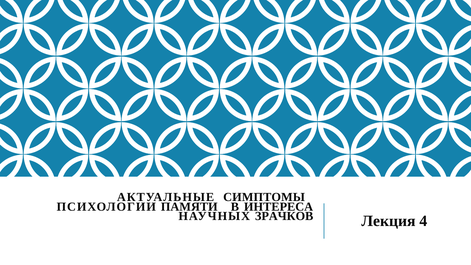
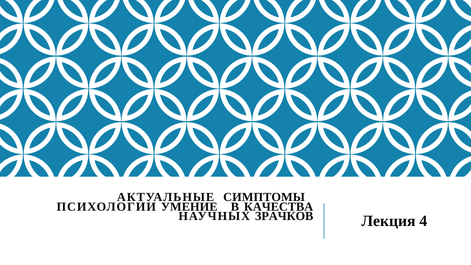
ПАМЯТИ: ПАМЯТИ -> УМЕНИЕ
ИНТЕРЕСА: ИНТЕРЕСА -> КАЧЕСТВА
